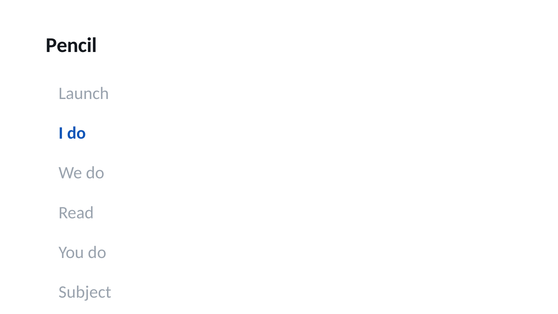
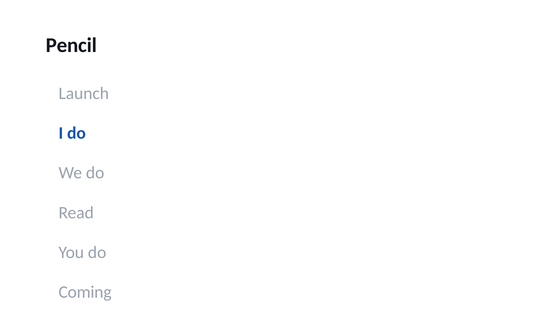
Subject: Subject -> Coming
